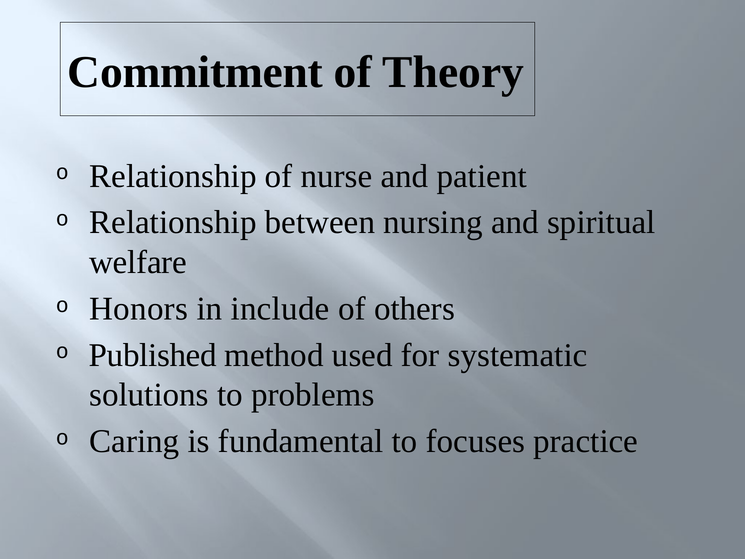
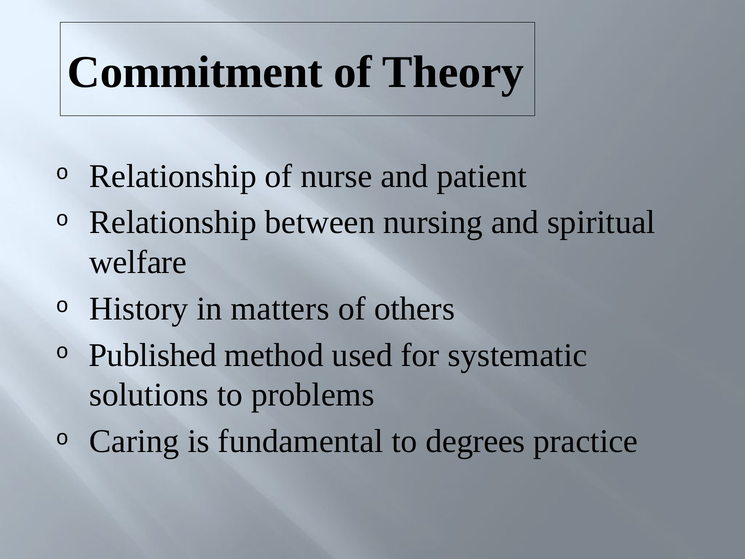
Honors: Honors -> History
include: include -> matters
focuses: focuses -> degrees
